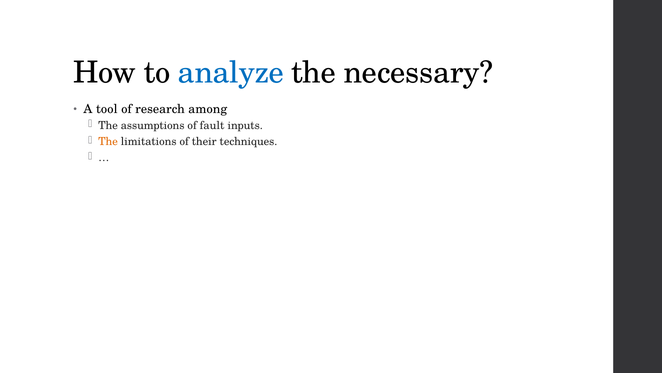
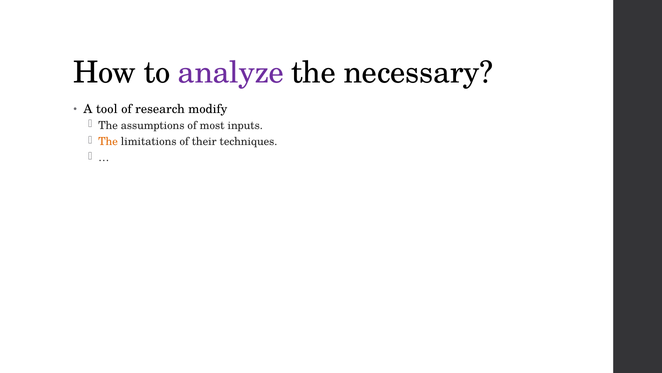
analyze colour: blue -> purple
among: among -> modify
fault: fault -> most
